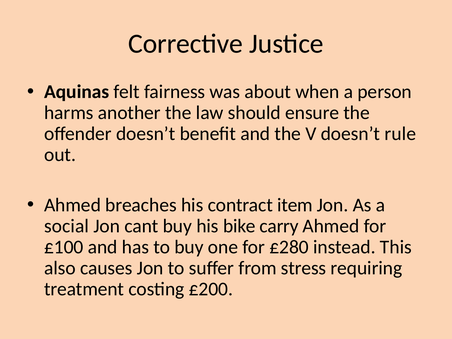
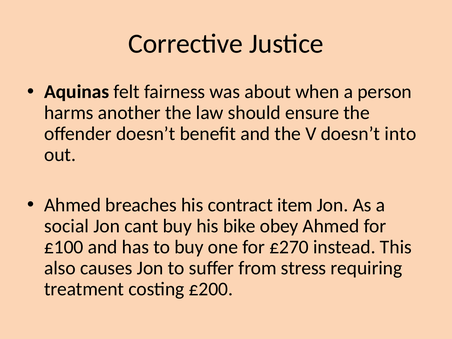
rule: rule -> into
carry: carry -> obey
£280: £280 -> £270
